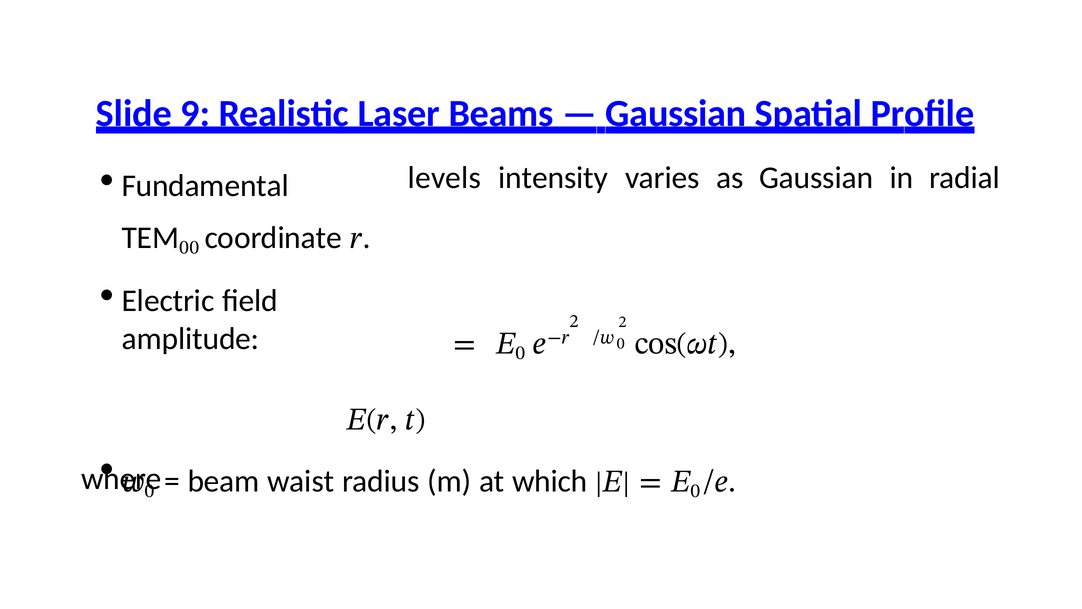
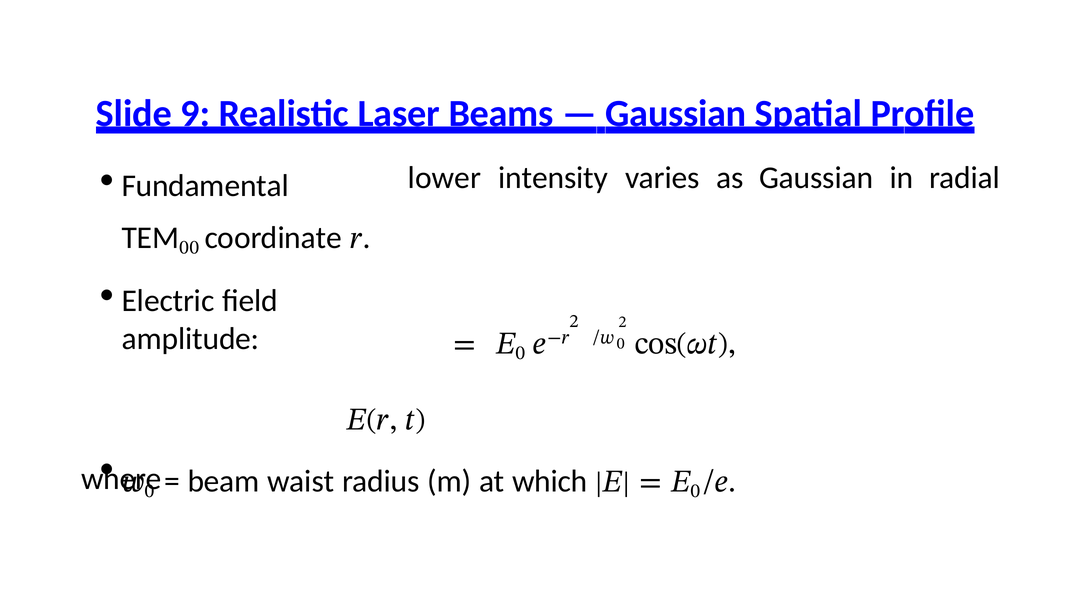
levels: levels -> lower
